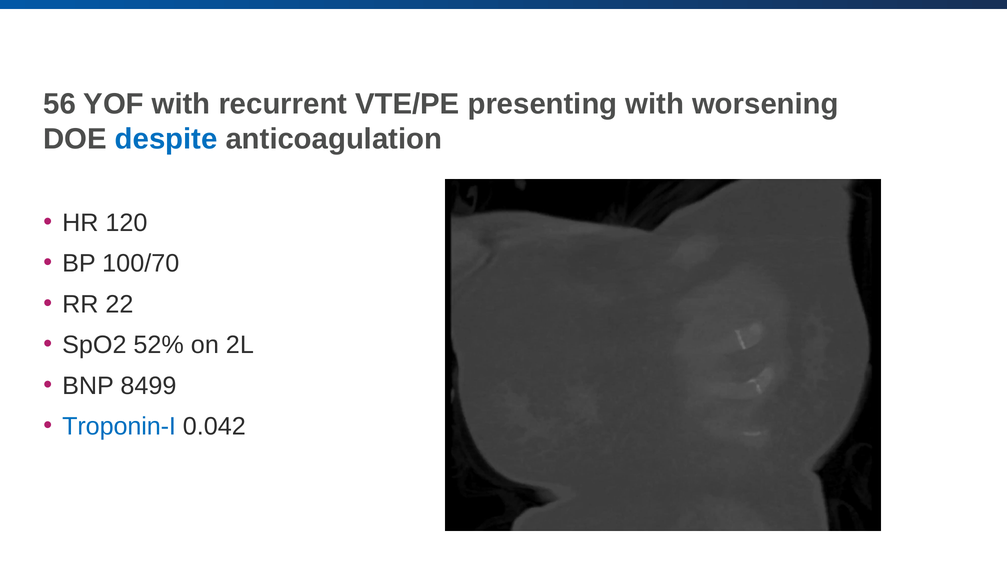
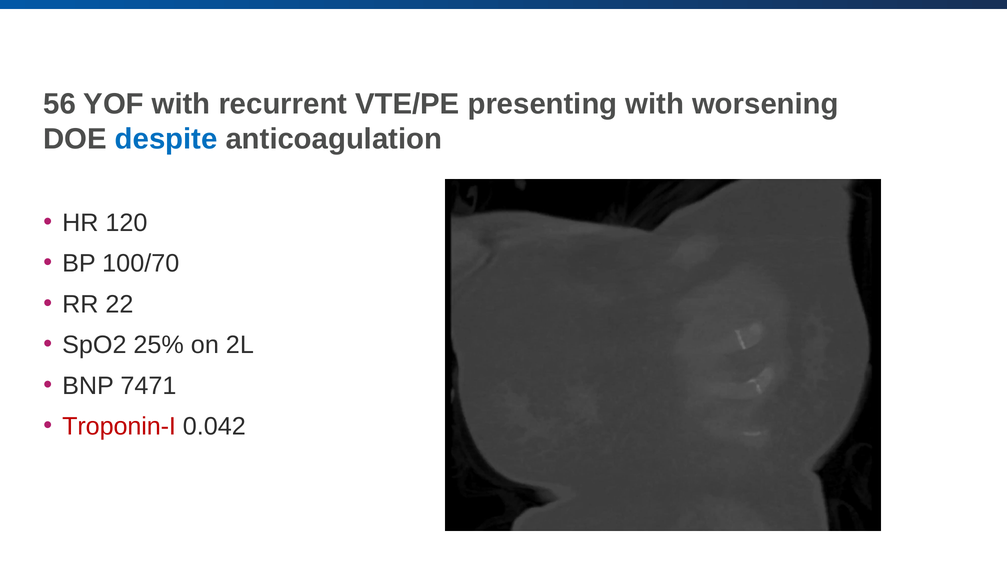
52%: 52% -> 25%
8499: 8499 -> 7471
Troponin-I colour: blue -> red
